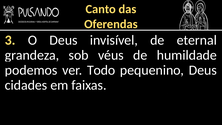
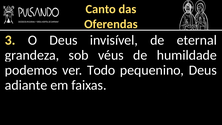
cidades: cidades -> adiante
